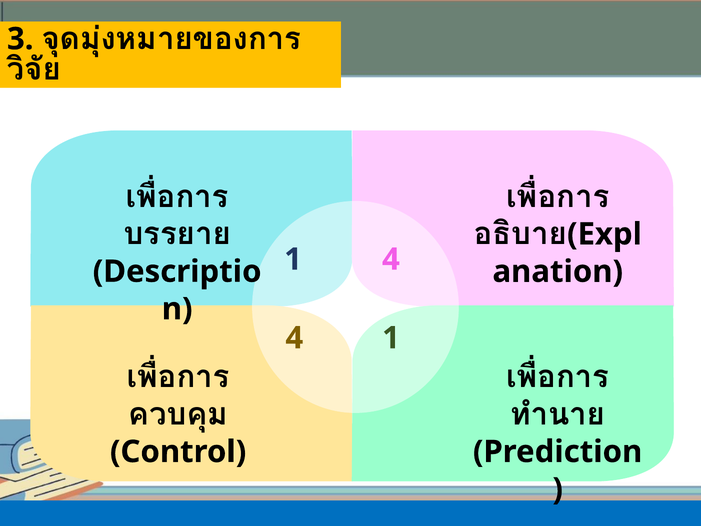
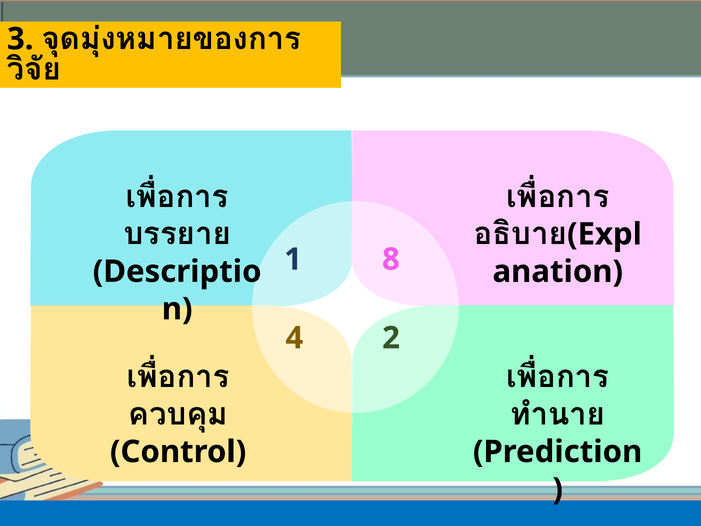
1 4: 4 -> 8
4 1: 1 -> 2
